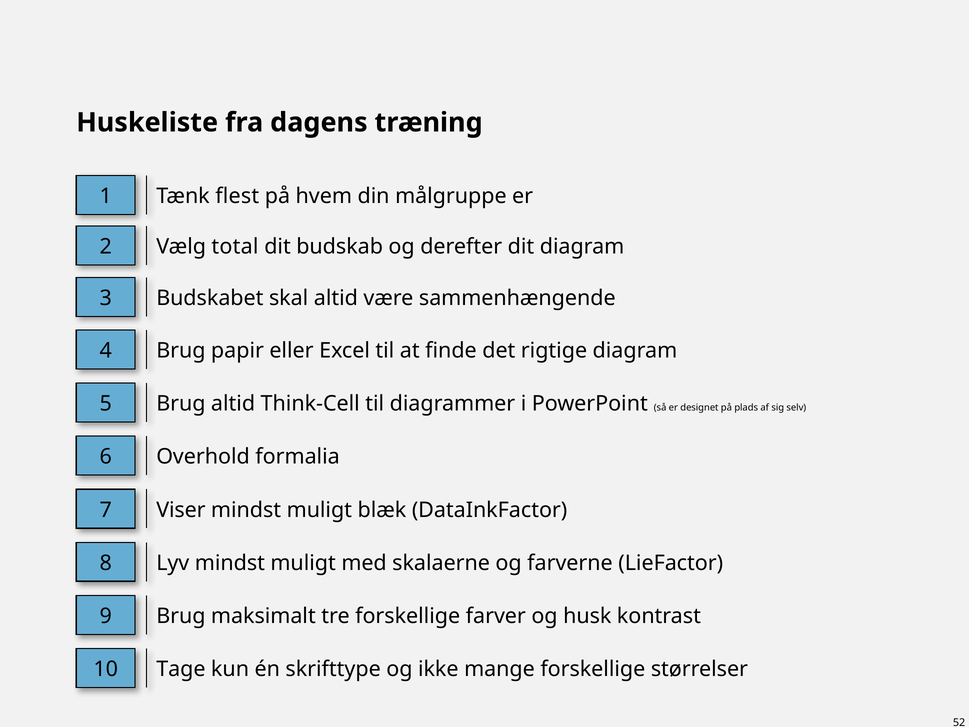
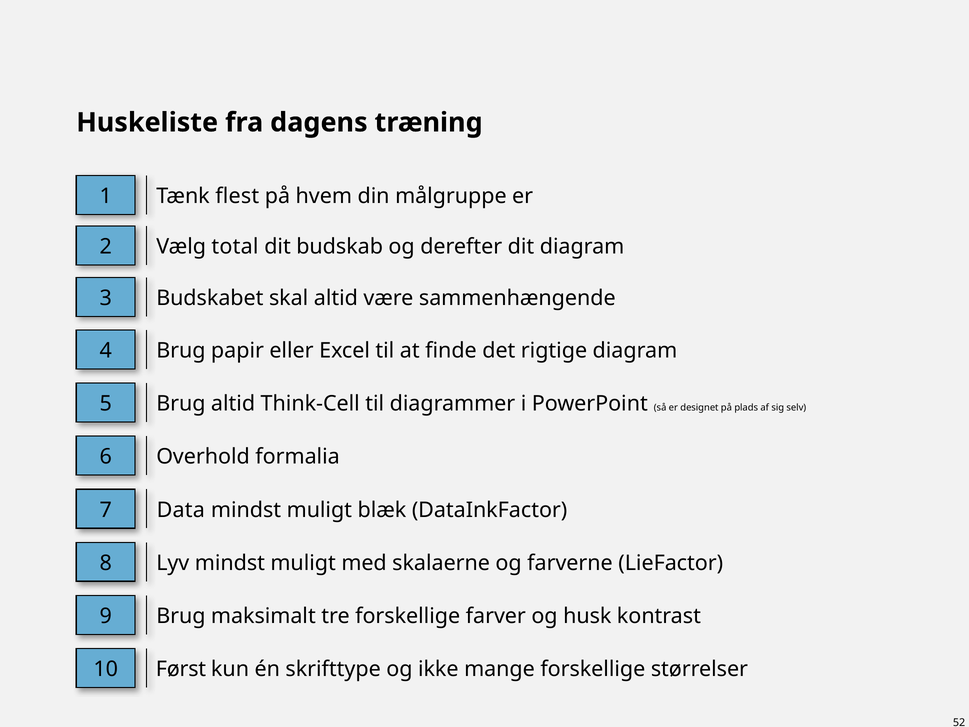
Viser: Viser -> Data
Tage: Tage -> Først
